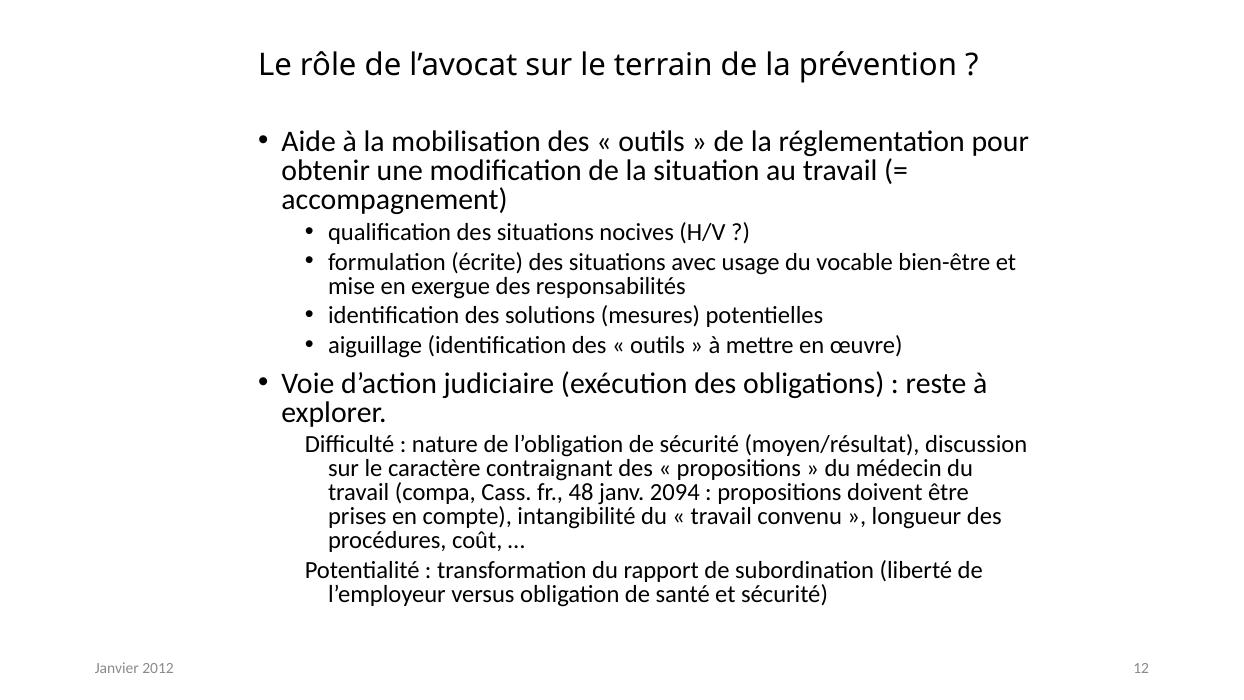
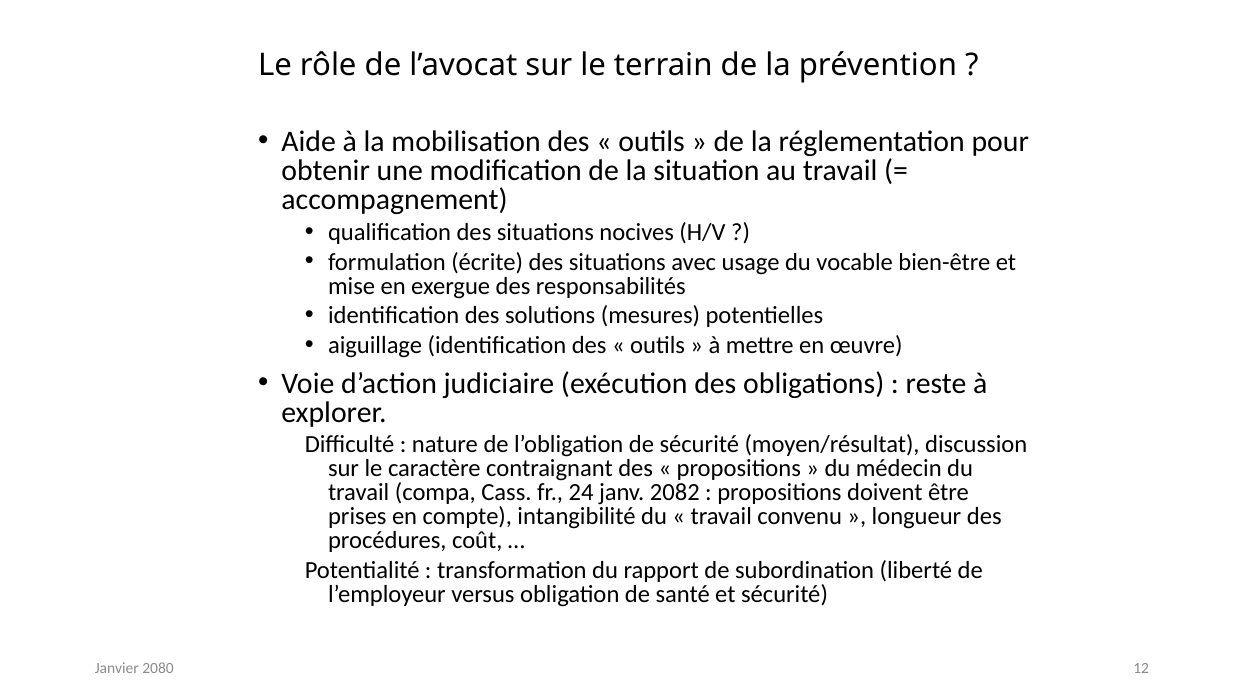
48: 48 -> 24
2094: 2094 -> 2082
2012: 2012 -> 2080
